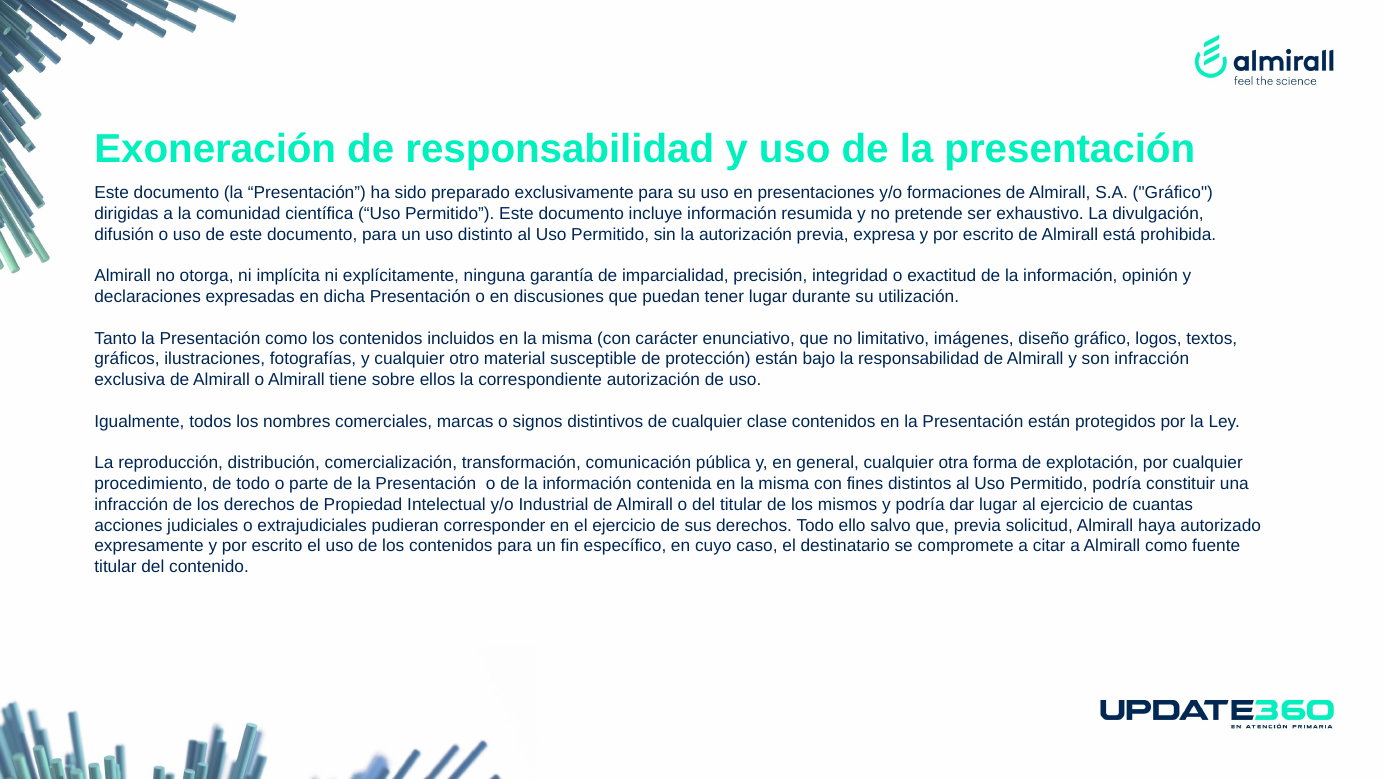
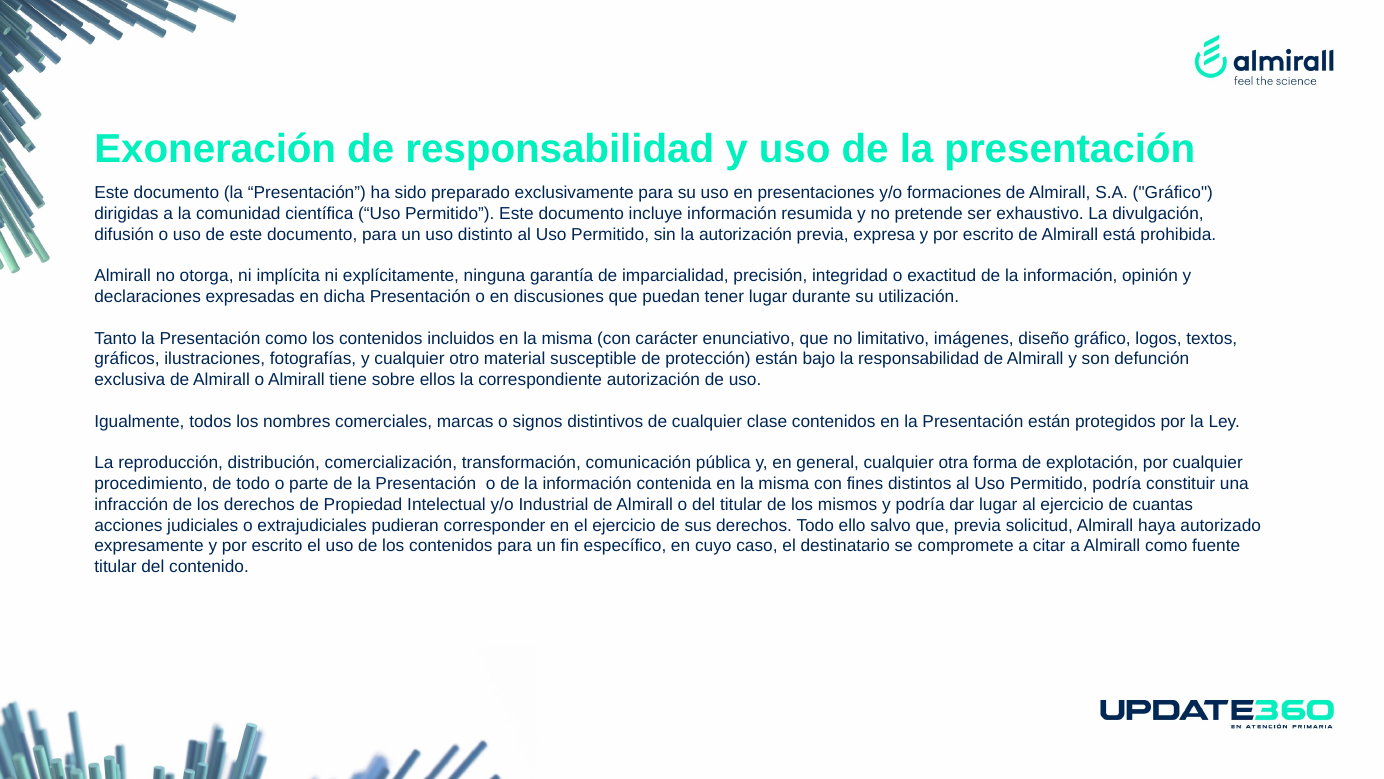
son infracción: infracción -> defunción
